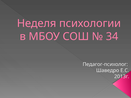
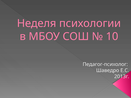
34: 34 -> 10
